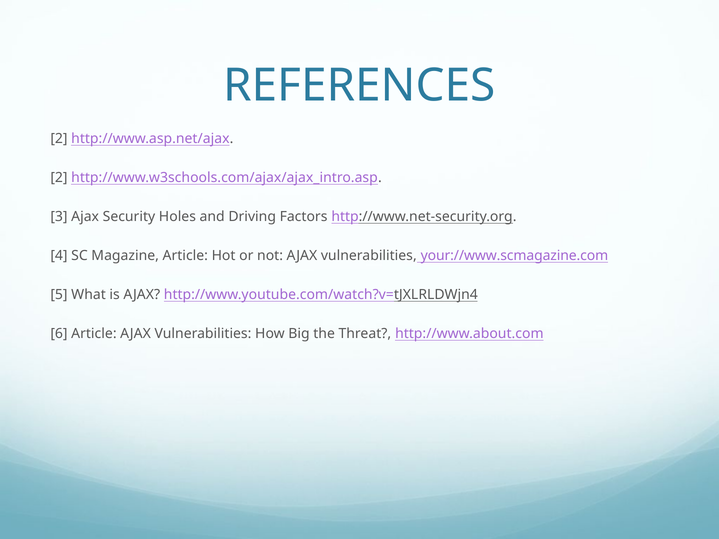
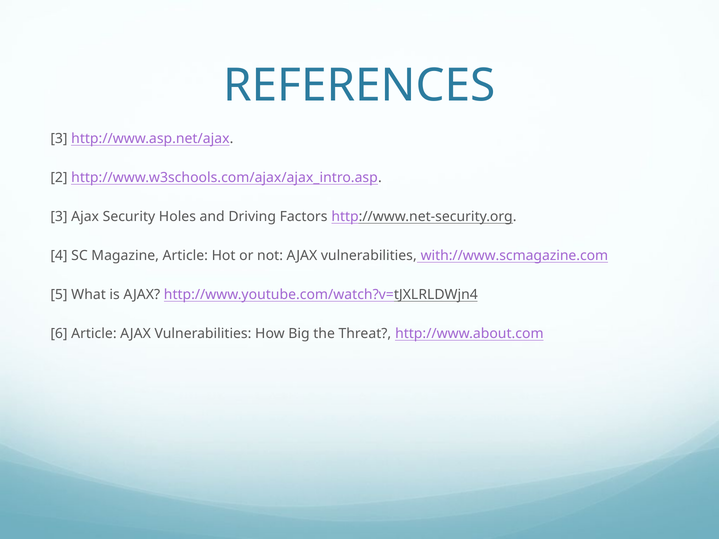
2 at (59, 139): 2 -> 3
your://www.scmagazine.com: your://www.scmagazine.com -> with://www.scmagazine.com
